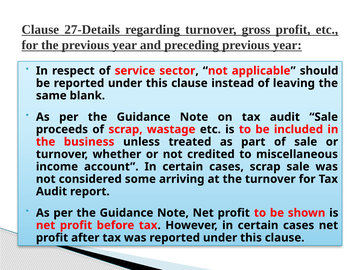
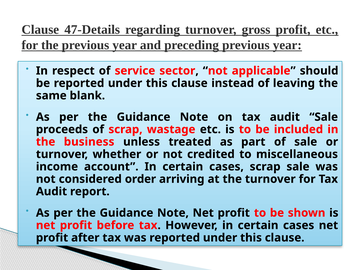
27-Details: 27-Details -> 47-Details
some: some -> order
